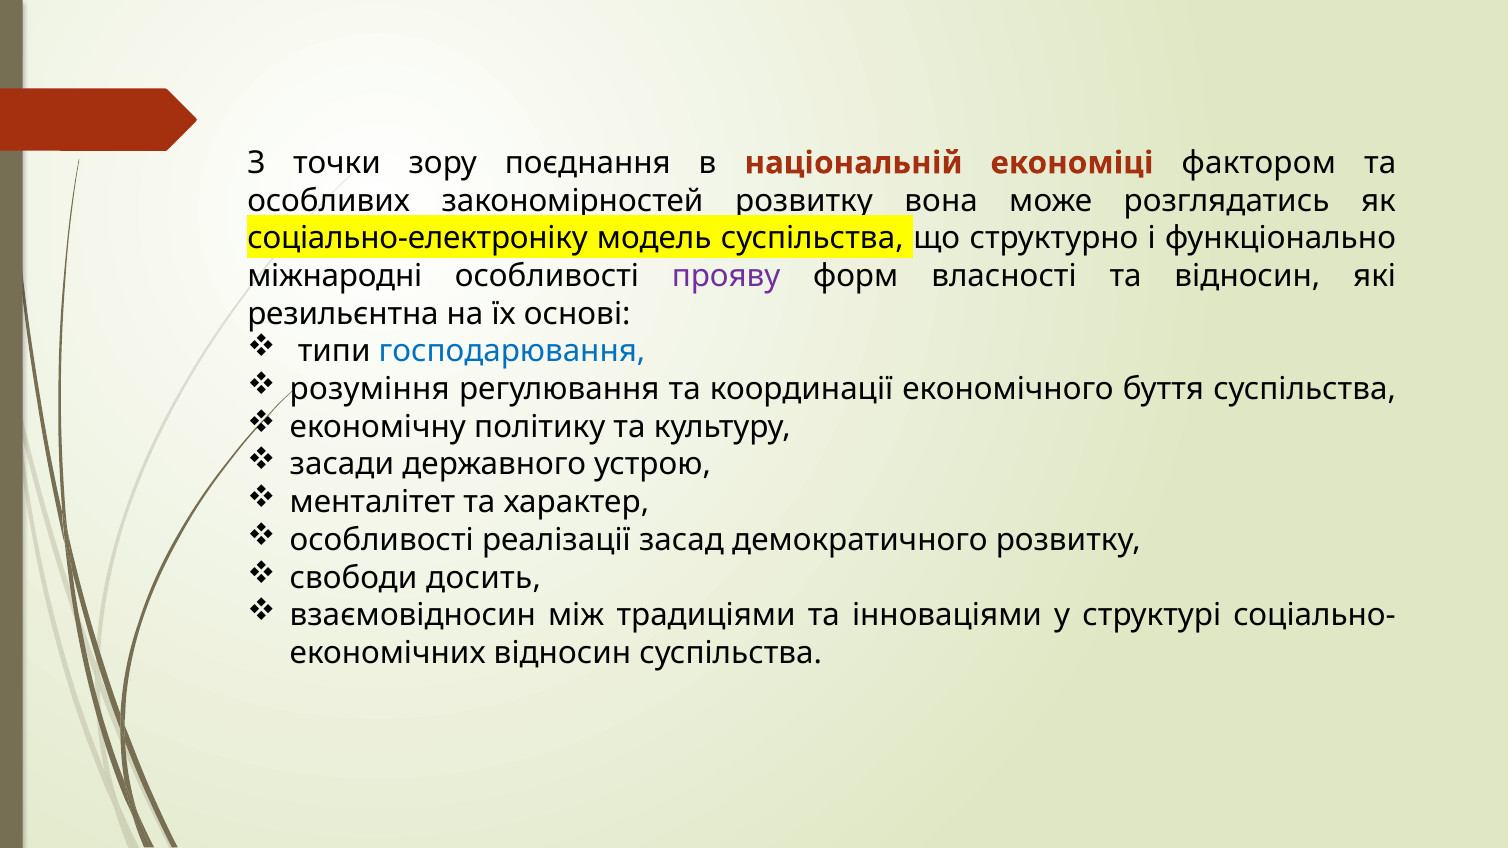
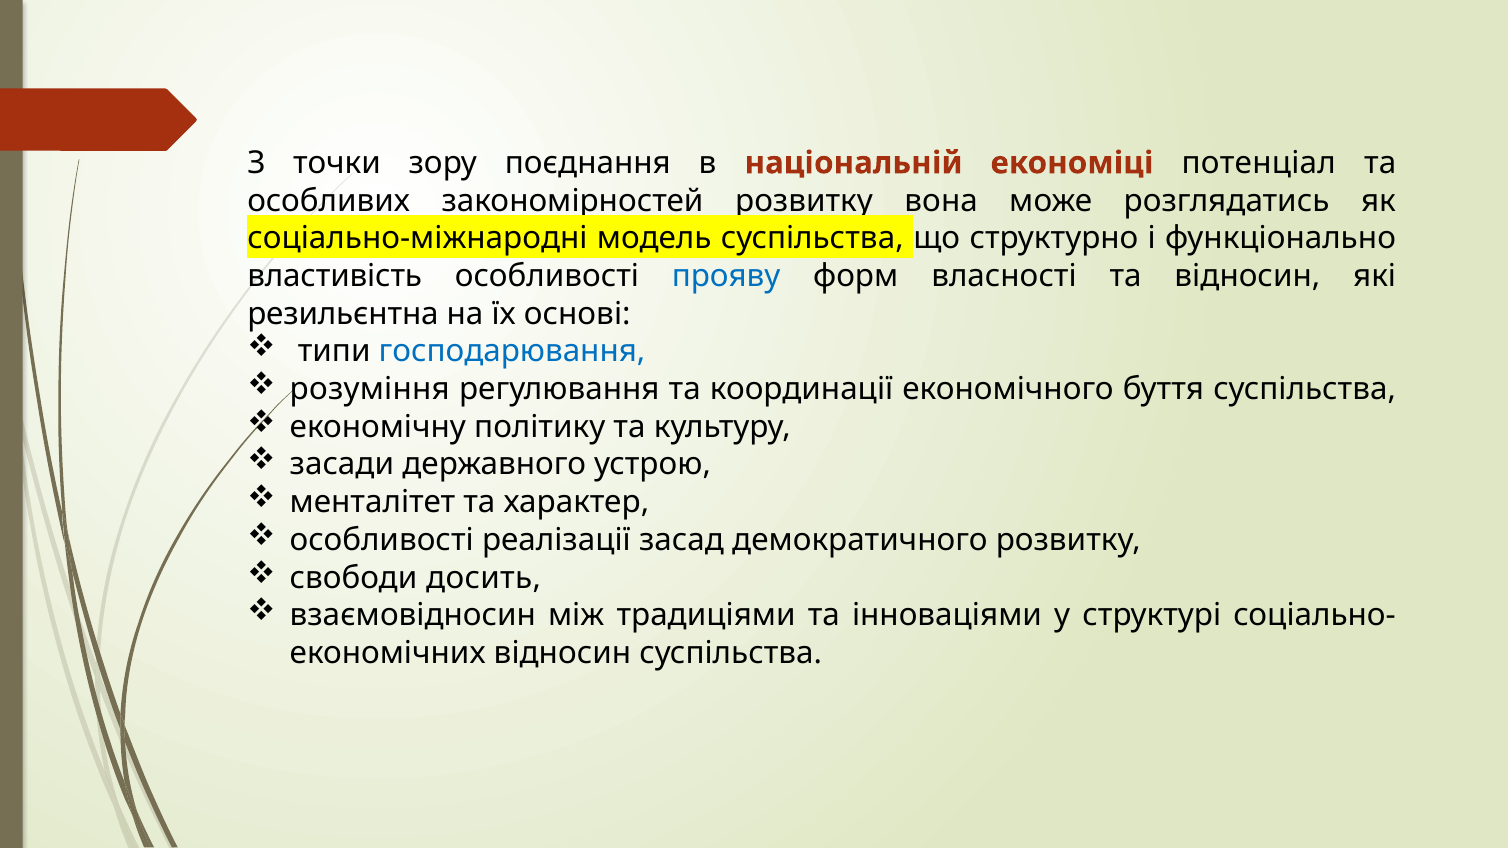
фактором: фактором -> потенціал
соціально-електроніку: соціально-електроніку -> соціально-міжнародні
міжнародні: міжнародні -> властивість
прояву colour: purple -> blue
